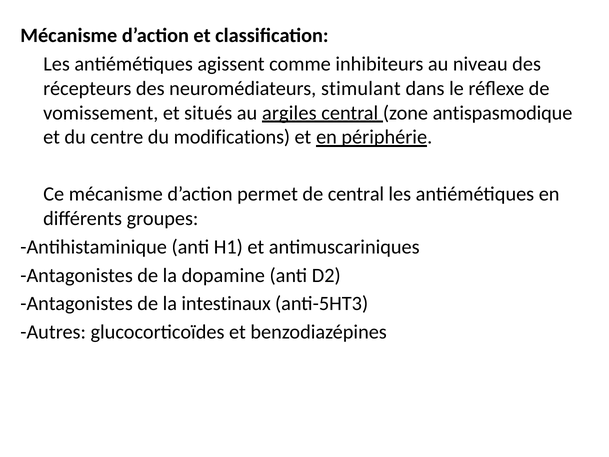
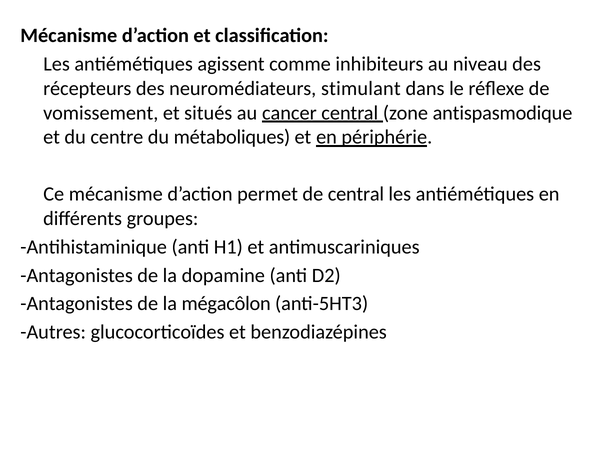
argiles: argiles -> cancer
modifications: modifications -> métaboliques
intestinaux: intestinaux -> mégacôlon
